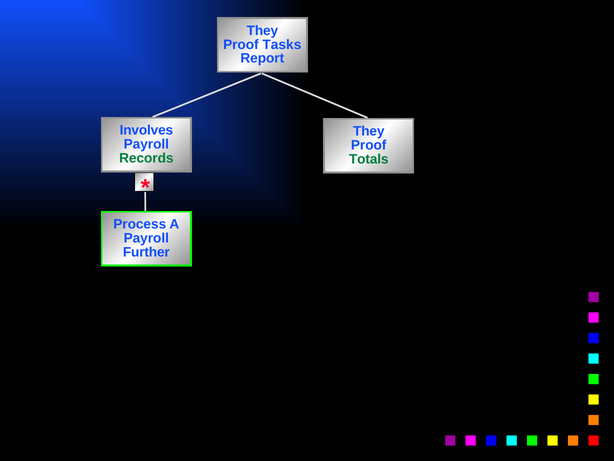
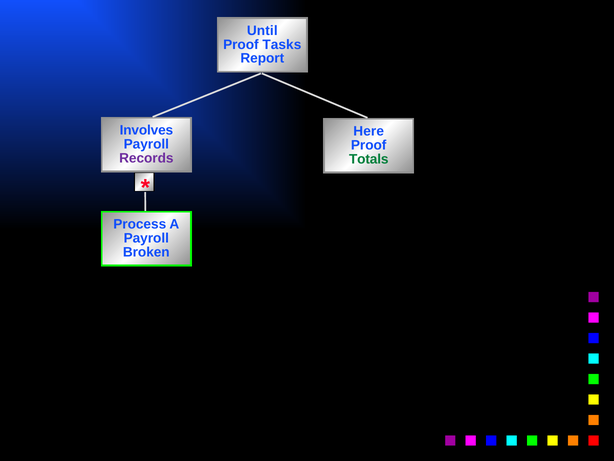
They at (262, 31): They -> Until
They at (369, 131): They -> Here
Records colour: green -> purple
Further: Further -> Broken
